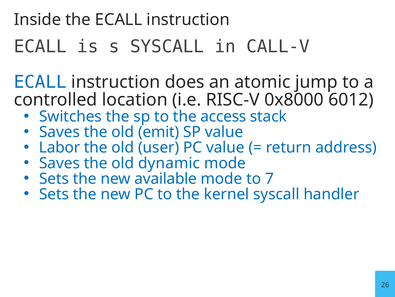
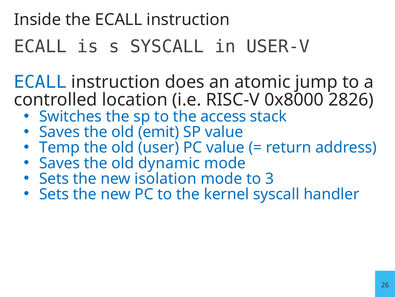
CALL-V: CALL-V -> USER-V
6012: 6012 -> 2826
Labor: Labor -> Temp
available: available -> isolation
7: 7 -> 3
